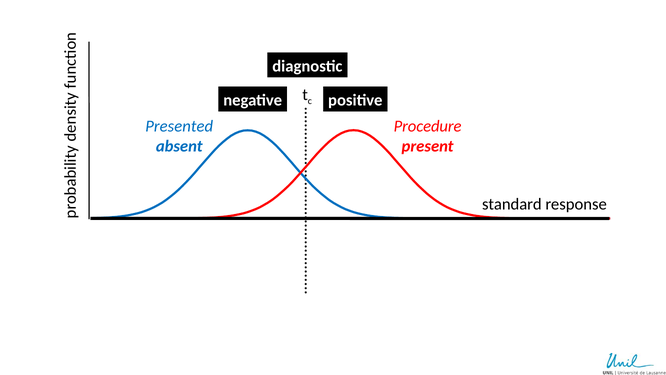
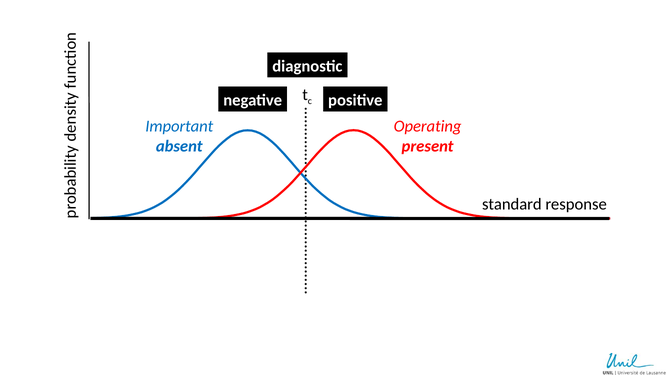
Presented: Presented -> Important
Procedure: Procedure -> Operating
